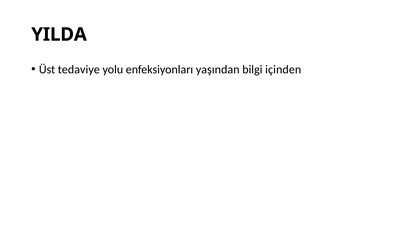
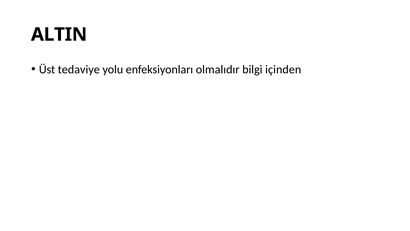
YILDA: YILDA -> ALTIN
yaşından: yaşından -> olmalıdır
